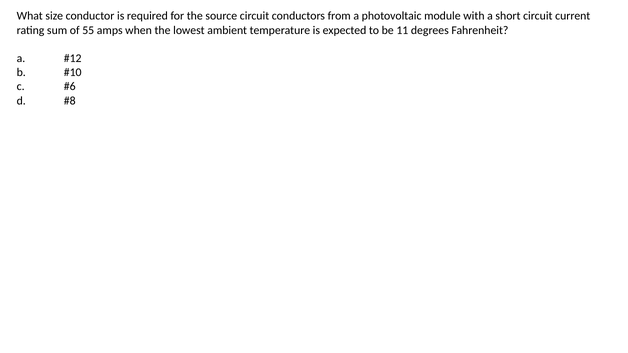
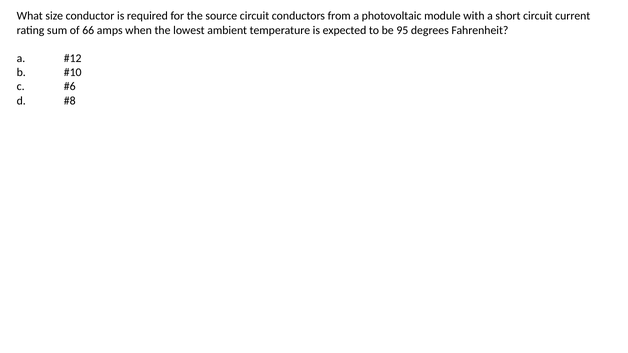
55: 55 -> 66
11: 11 -> 95
